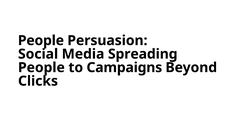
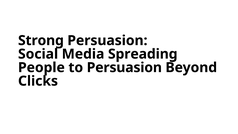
People at (41, 40): People -> Strong
to Campaigns: Campaigns -> Persuasion
